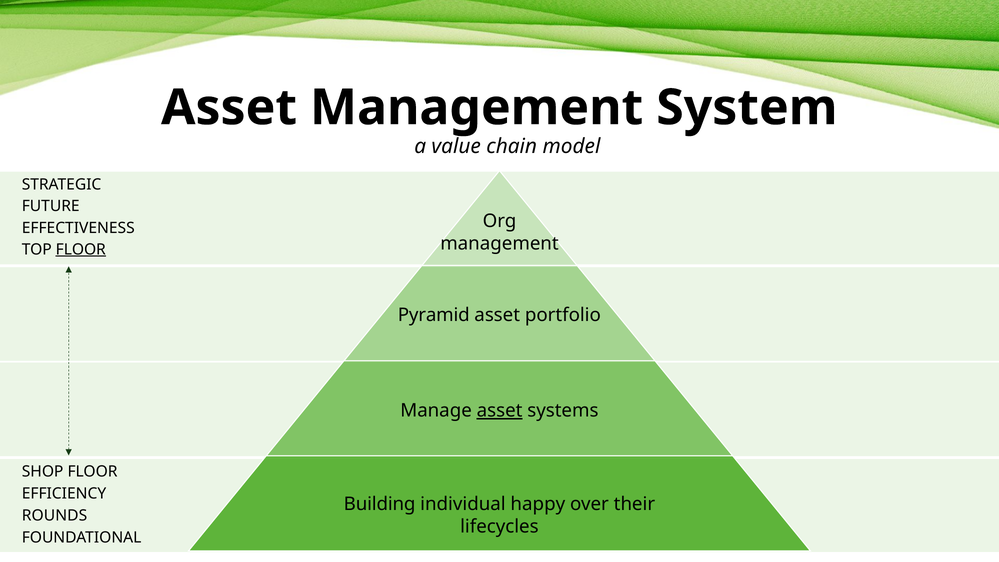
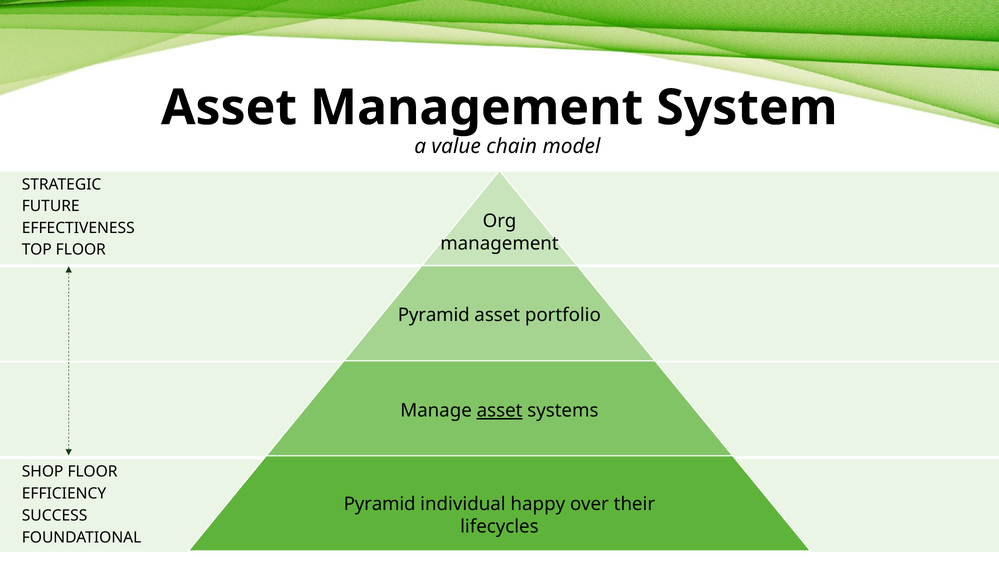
FLOOR at (81, 249) underline: present -> none
Building at (380, 504): Building -> Pyramid
ROUNDS: ROUNDS -> SUCCESS
